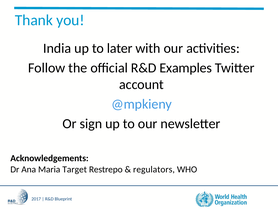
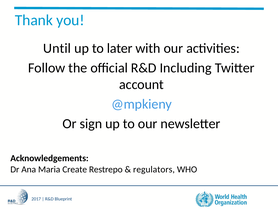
India: India -> Until
Examples: Examples -> Including
Target: Target -> Create
